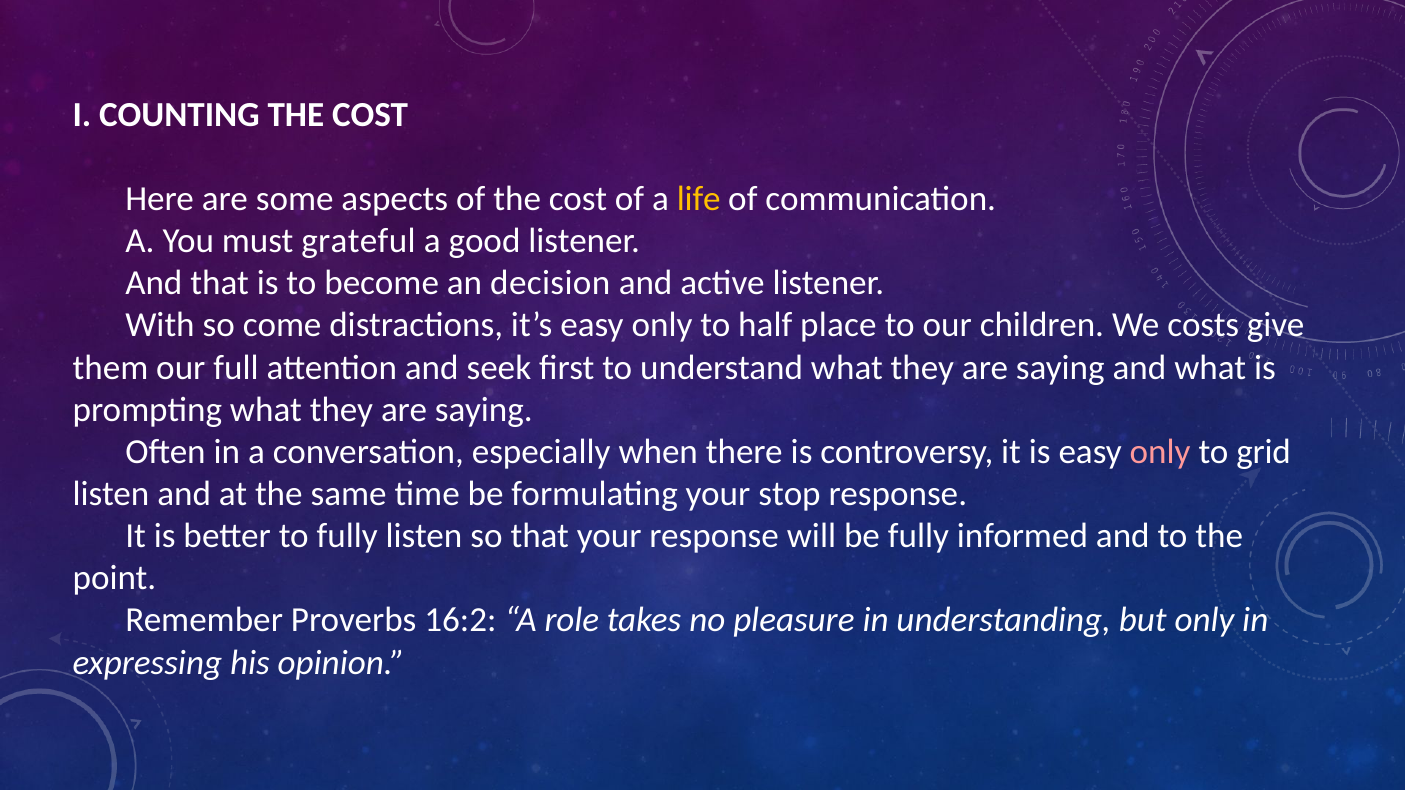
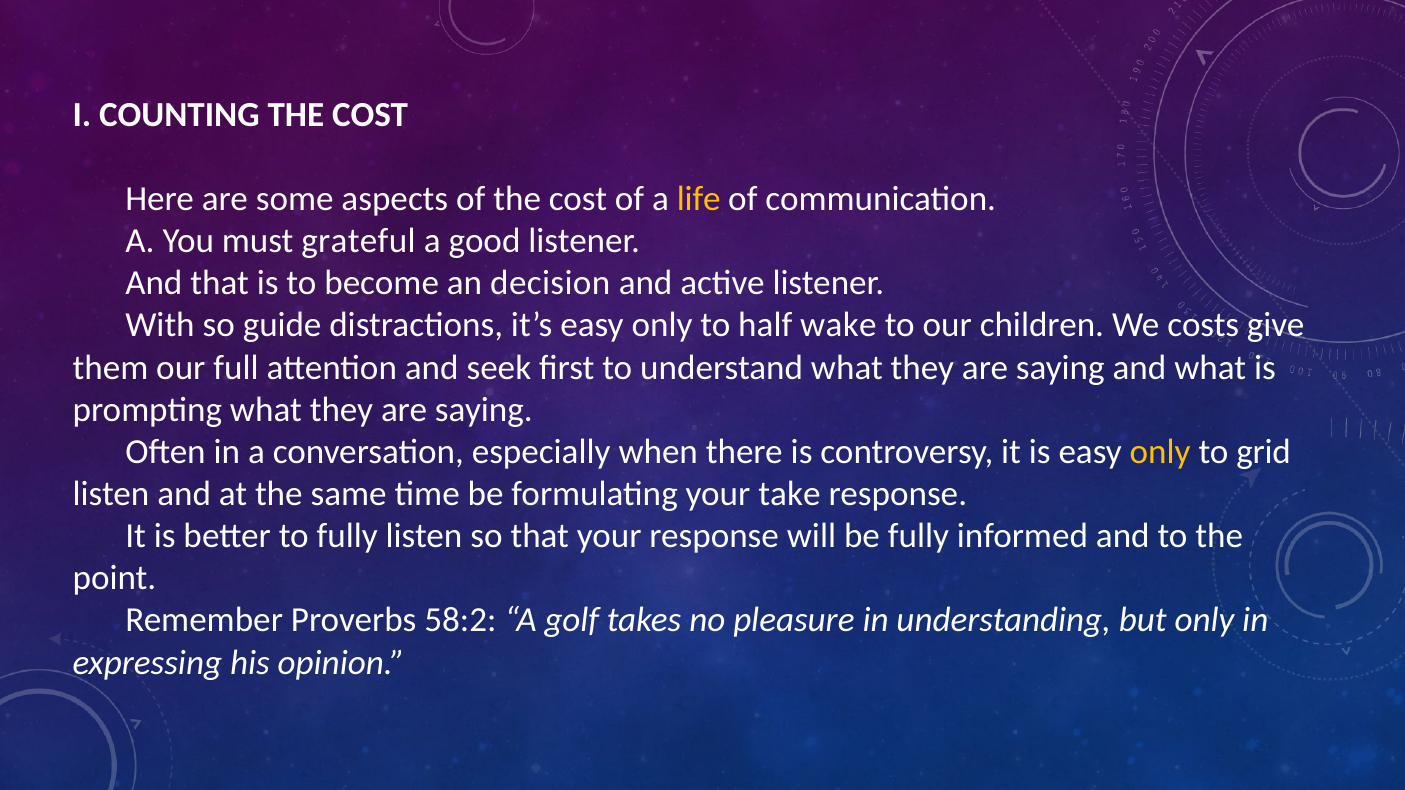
come: come -> guide
place: place -> wake
only at (1160, 452) colour: pink -> yellow
stop: stop -> take
16:2: 16:2 -> 58:2
role: role -> golf
